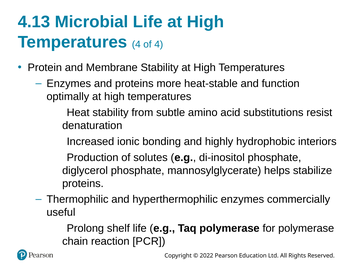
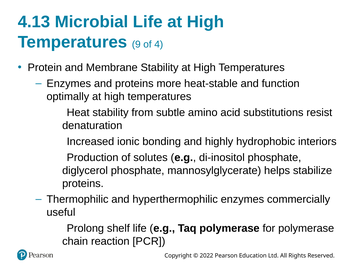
Temperatures 4: 4 -> 9
